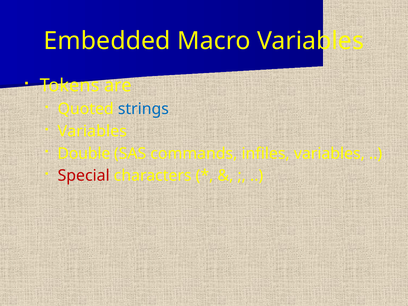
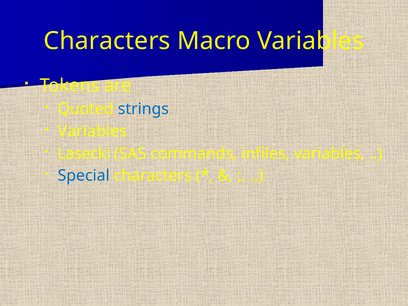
Embedded at (107, 41): Embedded -> Characters
Double: Double -> Lasecki
Special colour: red -> blue
